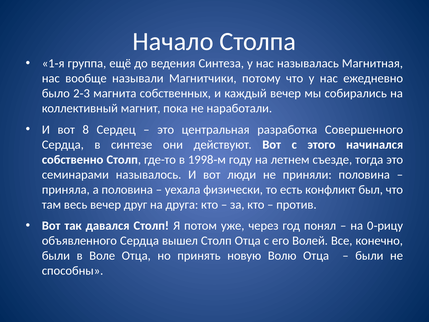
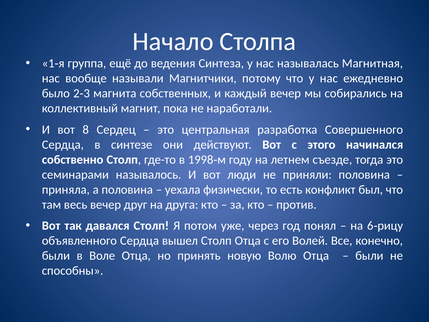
0: 0 -> 6
